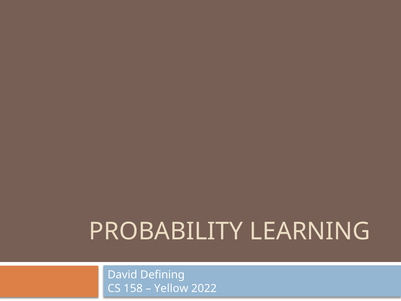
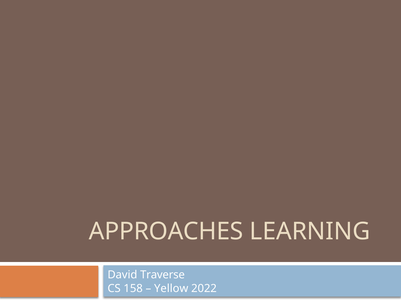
PROBABILITY: PROBABILITY -> APPROACHES
Defining: Defining -> Traverse
